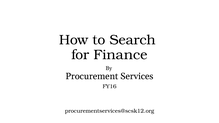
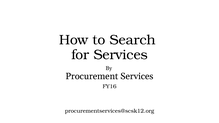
for Finance: Finance -> Services
